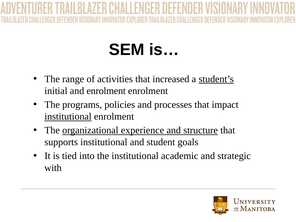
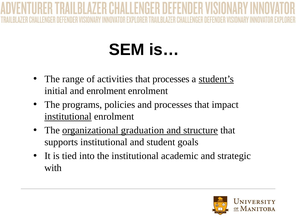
that increased: increased -> processes
experience: experience -> graduation
